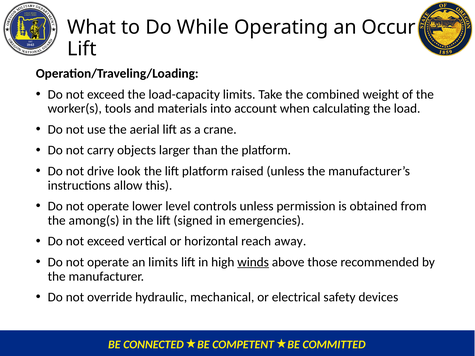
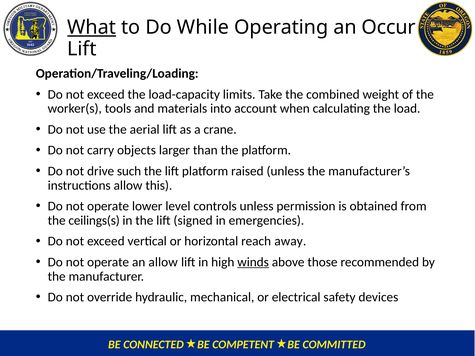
What underline: none -> present
look: look -> such
among(s: among(s -> ceilings(s
an limits: limits -> allow
